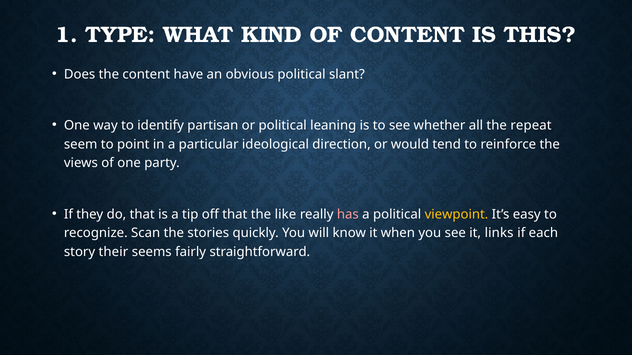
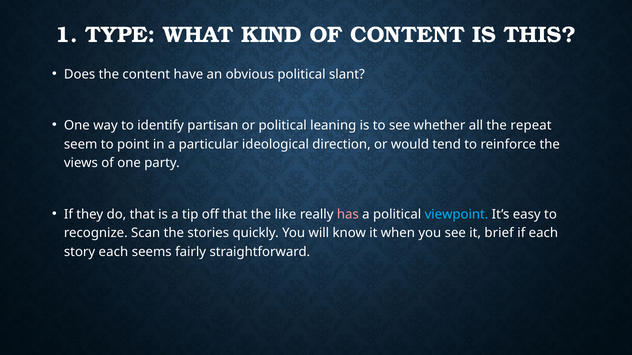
viewpoint colour: yellow -> light blue
links: links -> brief
story their: their -> each
